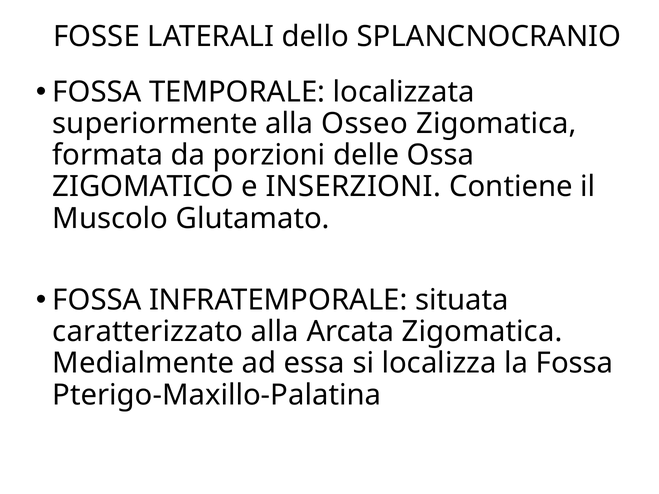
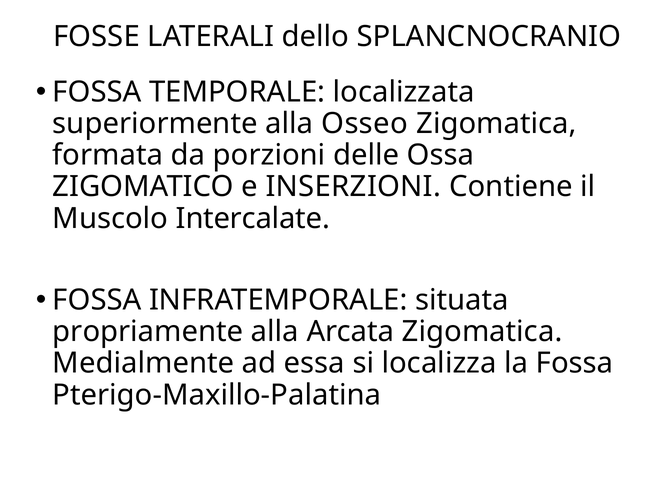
Glutamato: Glutamato -> Intercalate
caratterizzato: caratterizzato -> propriamente
